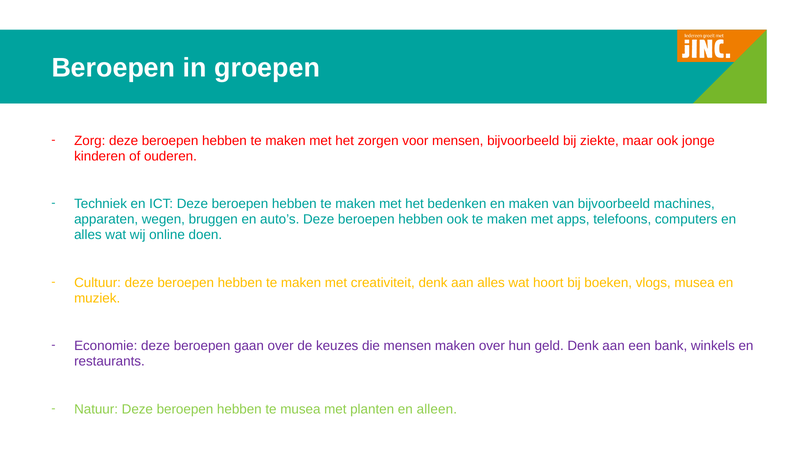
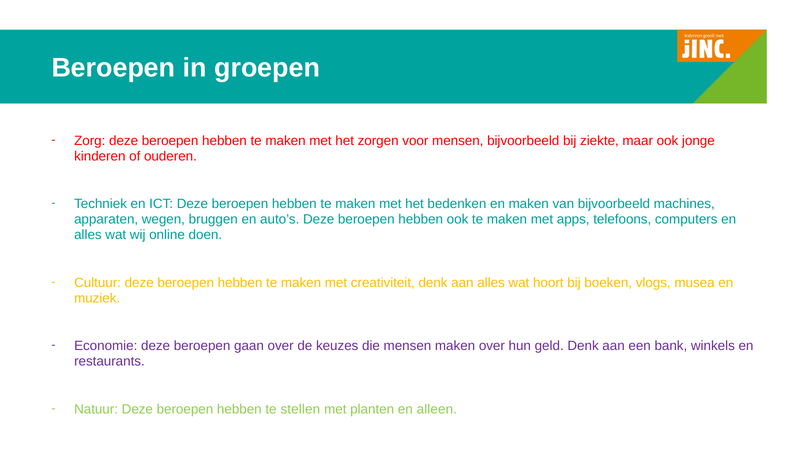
te musea: musea -> stellen
